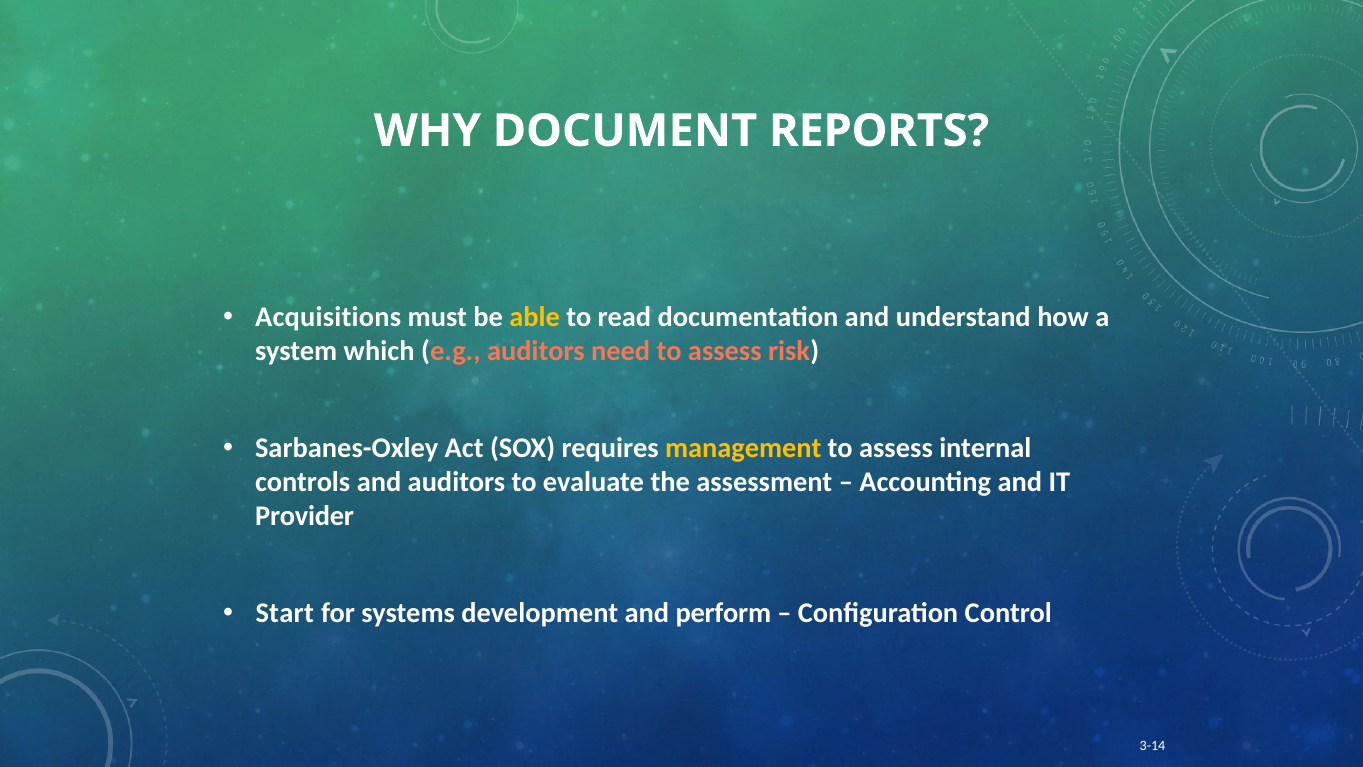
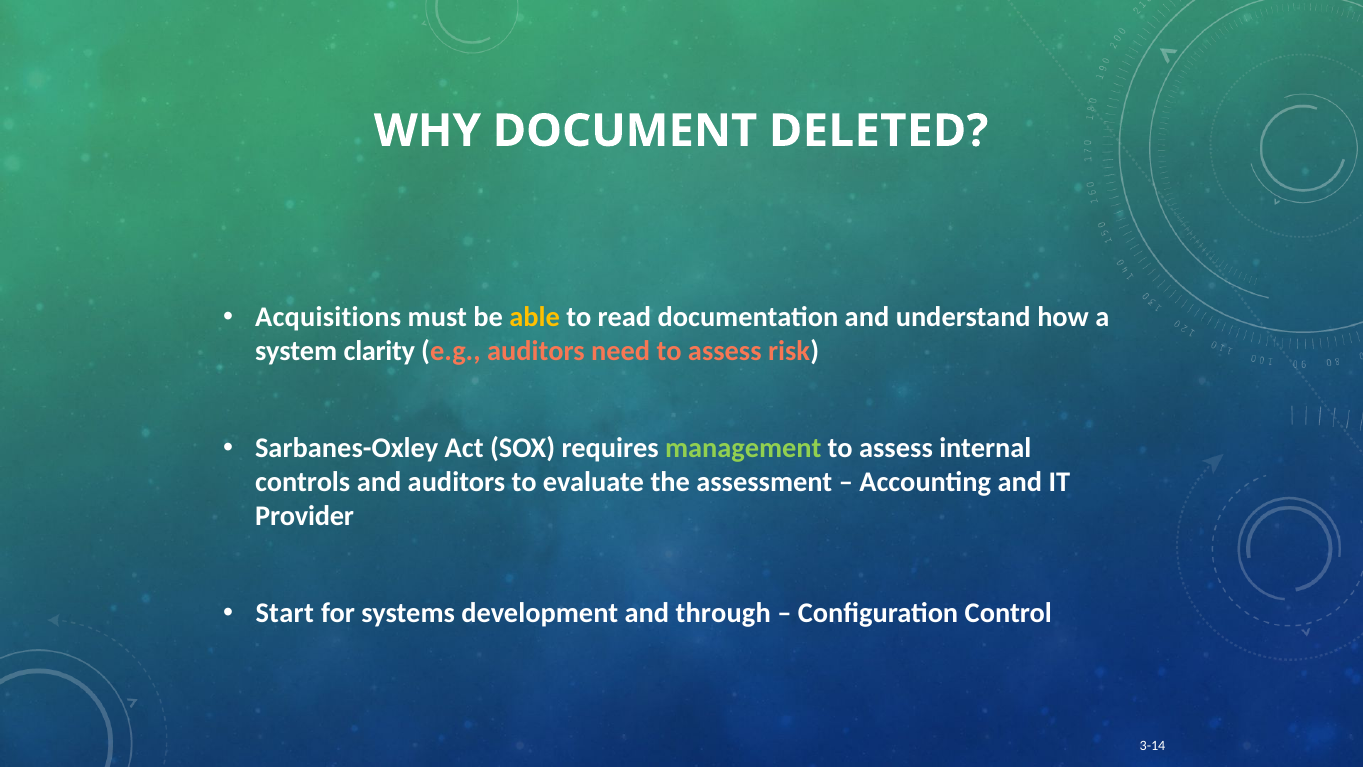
REPORTS: REPORTS -> DELETED
which: which -> clarity
management colour: yellow -> light green
perform: perform -> through
